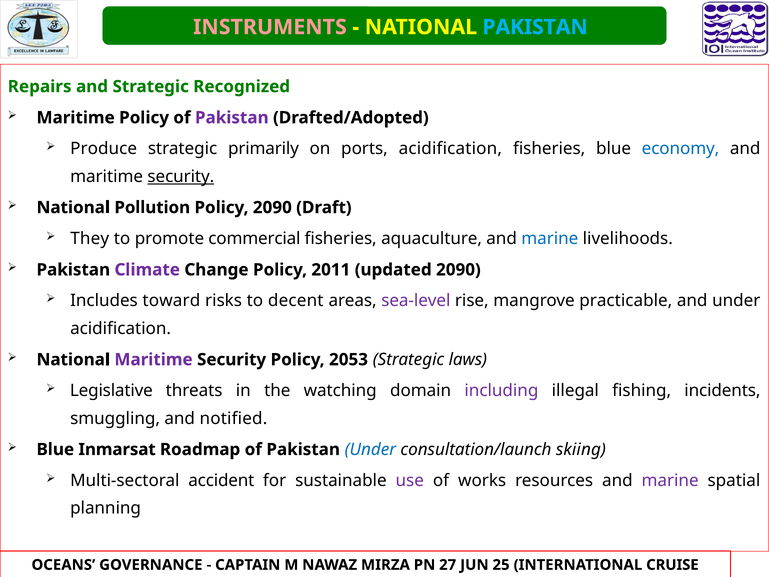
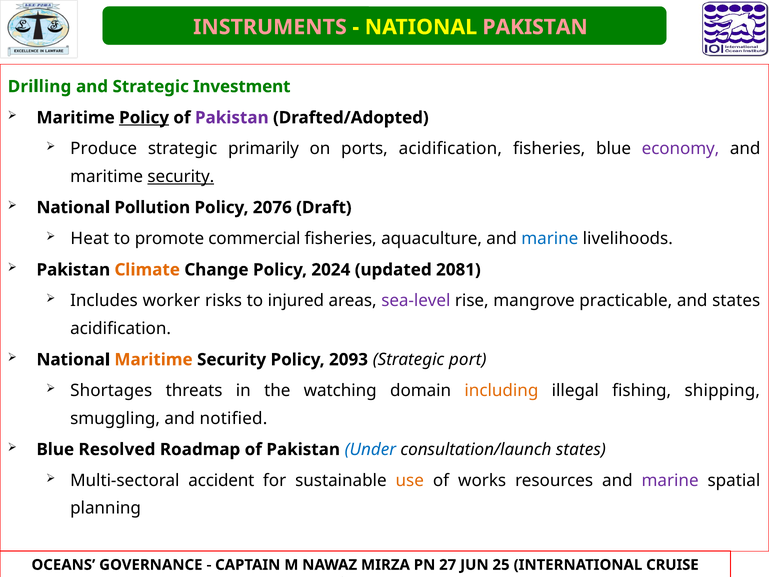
PAKISTAN at (535, 27) colour: light blue -> pink
Repairs: Repairs -> Drilling
Recognized: Recognized -> Investment
Policy at (144, 118) underline: none -> present
economy colour: blue -> purple
Policy 2090: 2090 -> 2076
They: They -> Heat
Climate colour: purple -> orange
2011: 2011 -> 2024
updated 2090: 2090 -> 2081
toward: toward -> worker
decent: decent -> injured
and under: under -> states
Maritime at (154, 359) colour: purple -> orange
2053: 2053 -> 2093
laws: laws -> port
Legislative: Legislative -> Shortages
including colour: purple -> orange
incidents: incidents -> shipping
Inmarsat: Inmarsat -> Resolved
consultation/launch skiing: skiing -> states
use colour: purple -> orange
